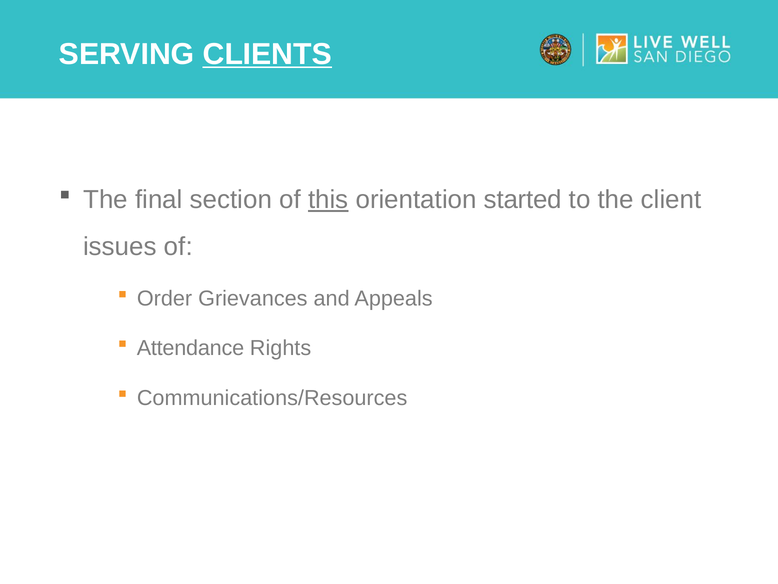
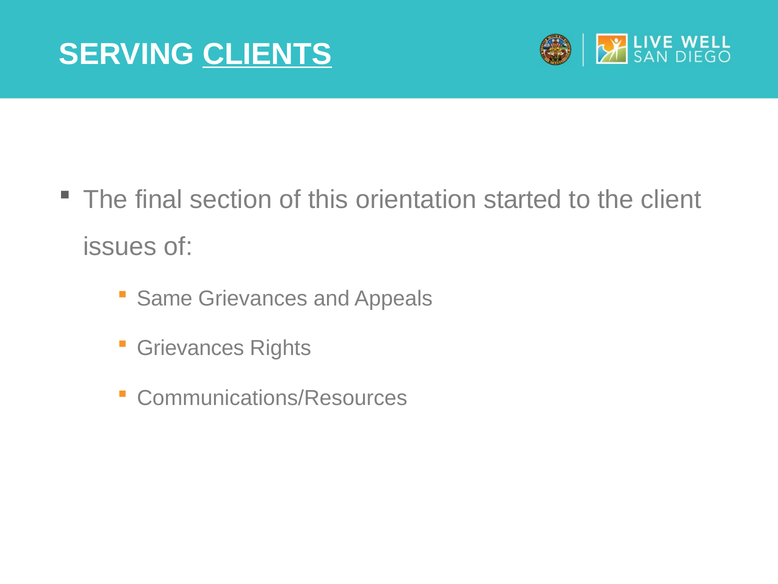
this underline: present -> none
Order: Order -> Same
Attendance at (190, 348): Attendance -> Grievances
